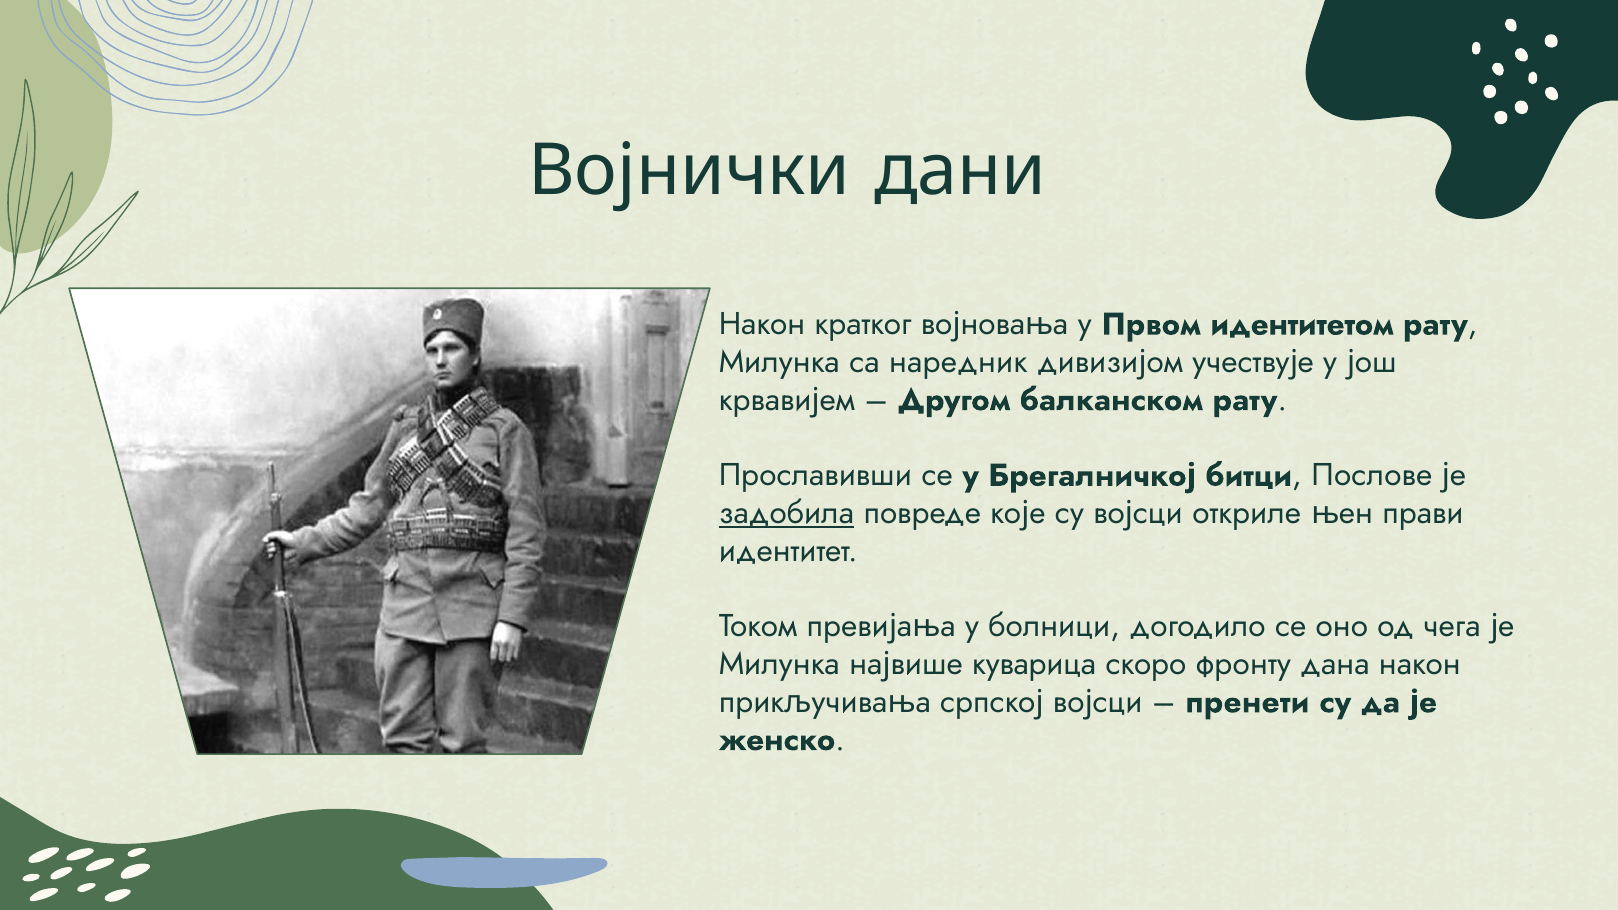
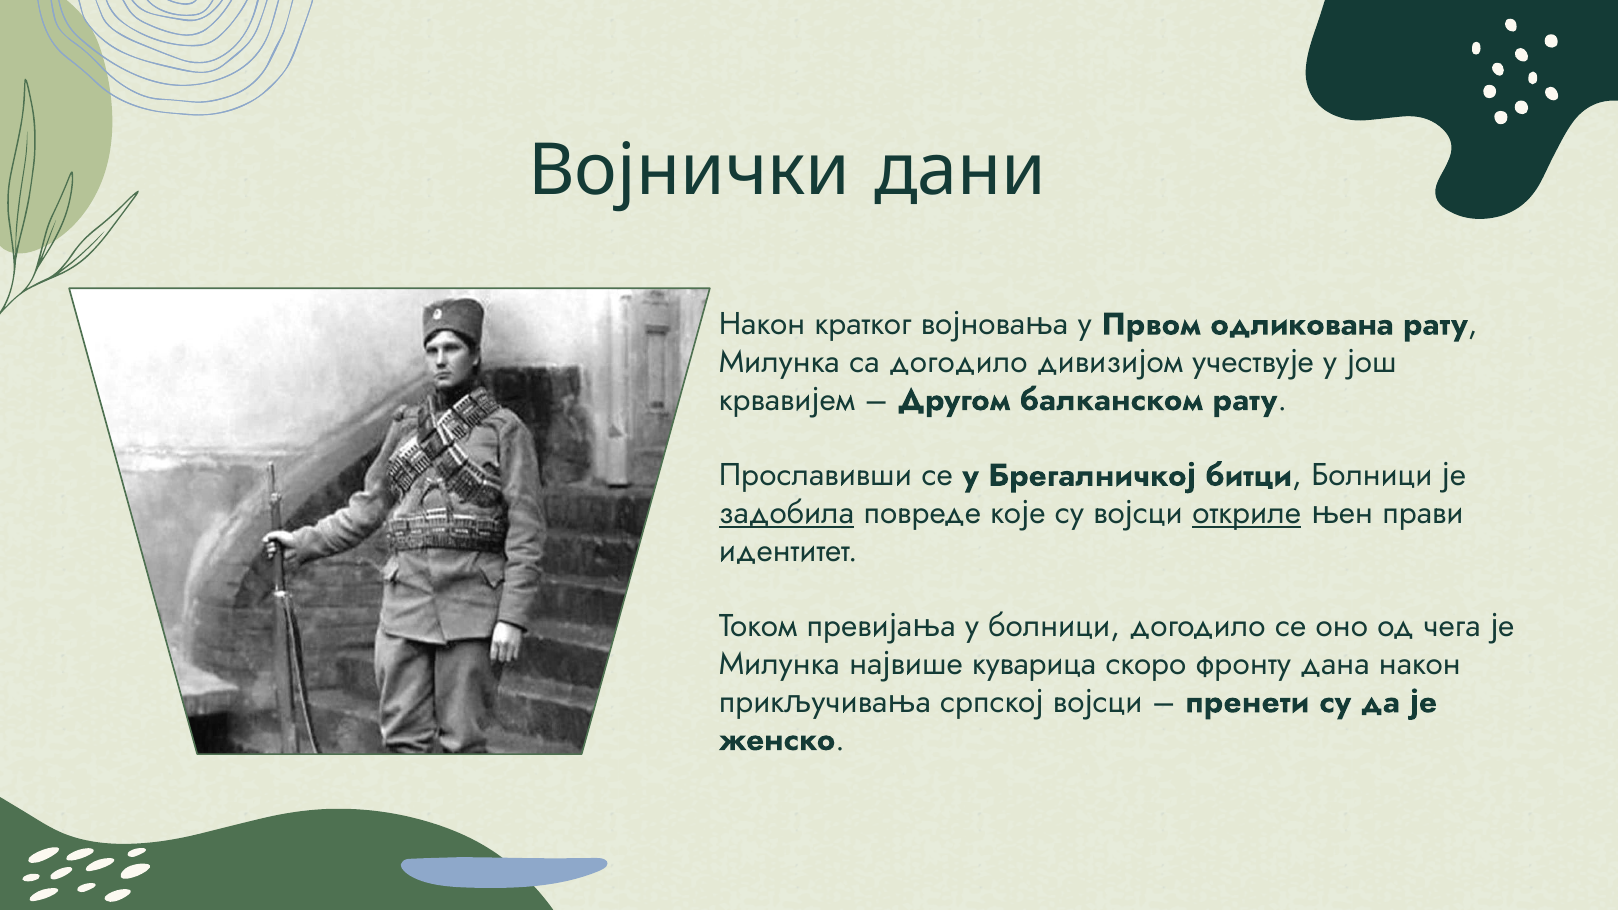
идентитетом: идентитетом -> одликована
са наредник: наредник -> догодило
Послове at (1372, 475): Послове -> Болници
откриле underline: none -> present
